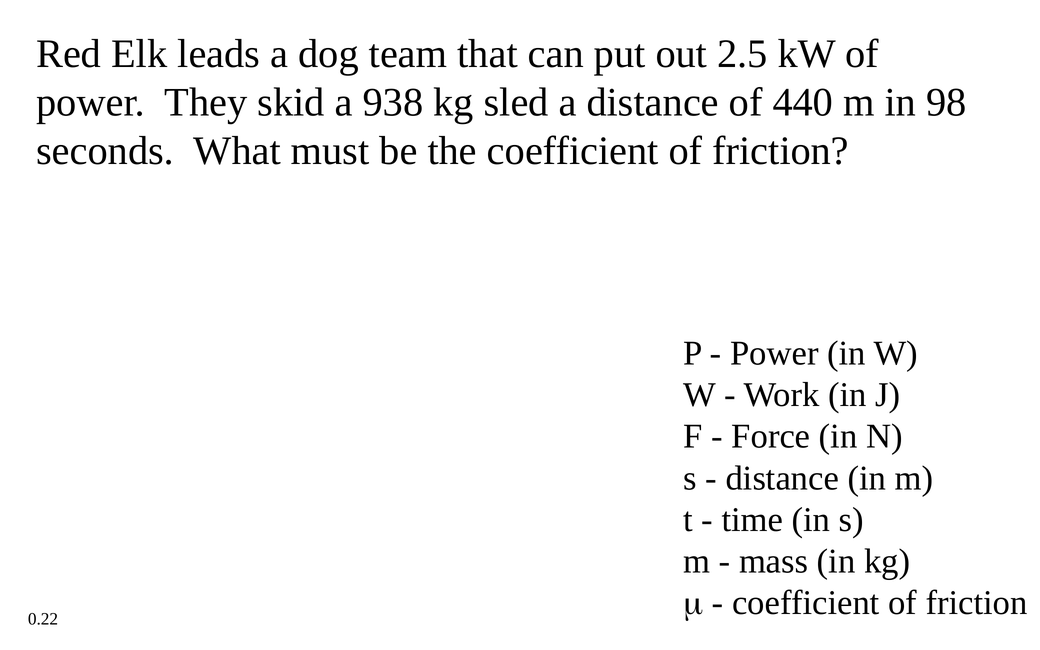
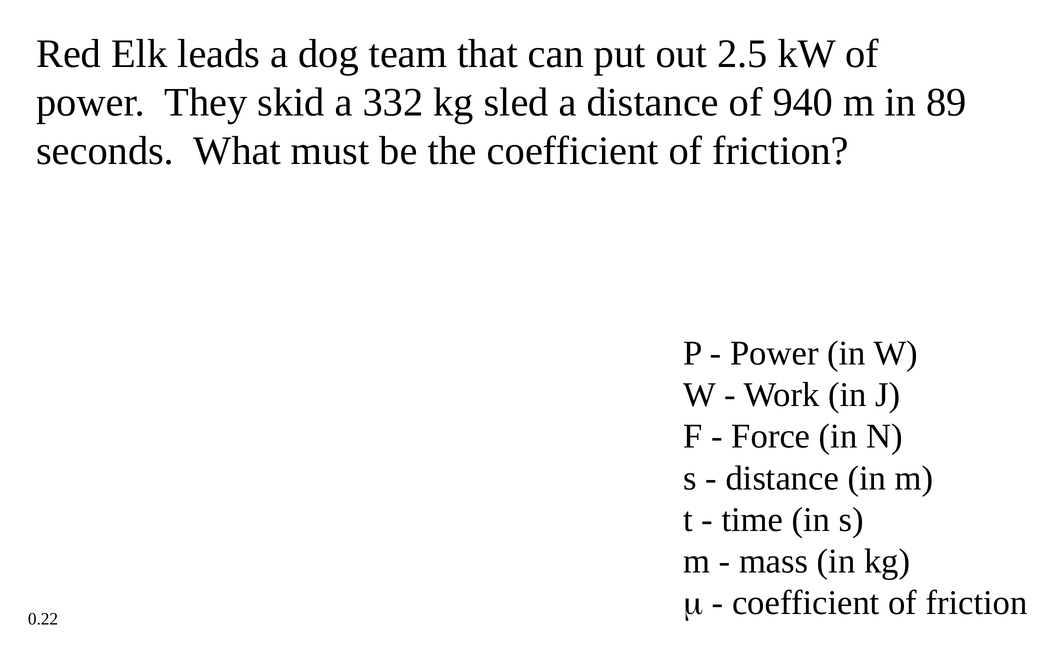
938: 938 -> 332
440: 440 -> 940
98: 98 -> 89
